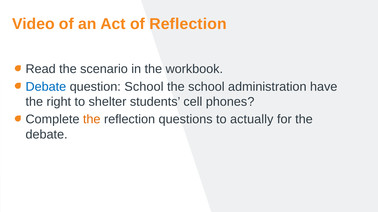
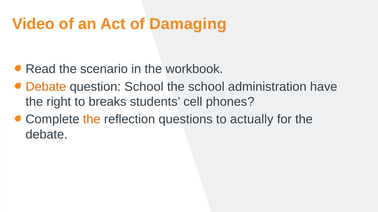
of Reflection: Reflection -> Damaging
Debate at (46, 87) colour: blue -> orange
shelter: shelter -> breaks
